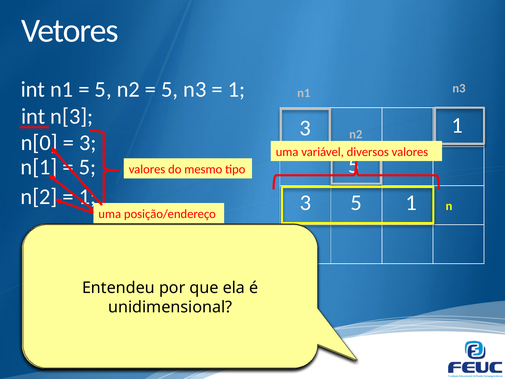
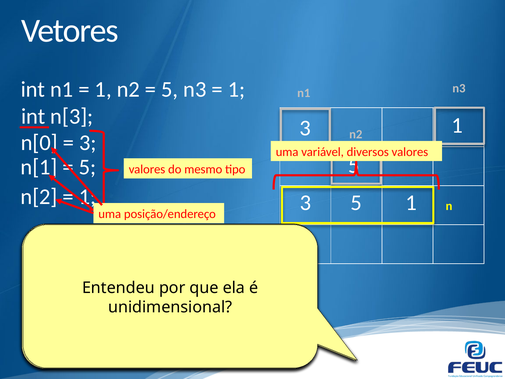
5 at (103, 89): 5 -> 1
